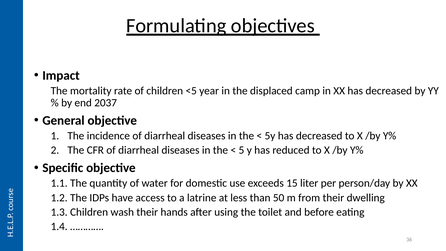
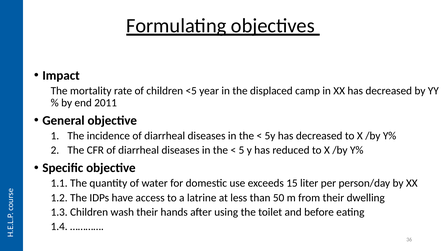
2037: 2037 -> 2011
